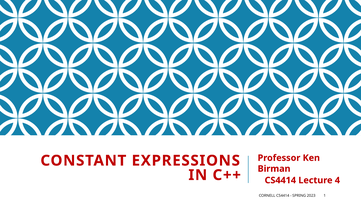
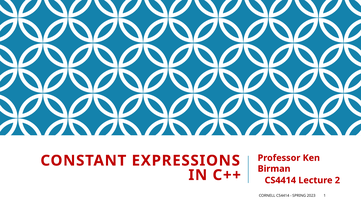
4: 4 -> 2
